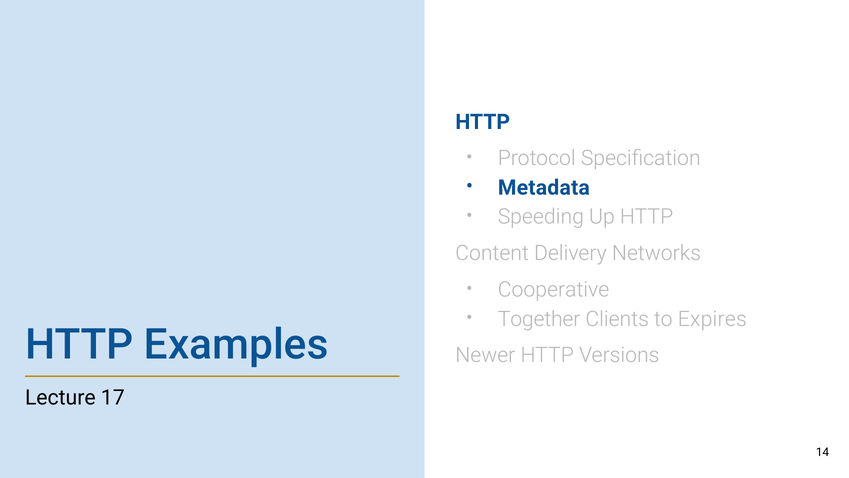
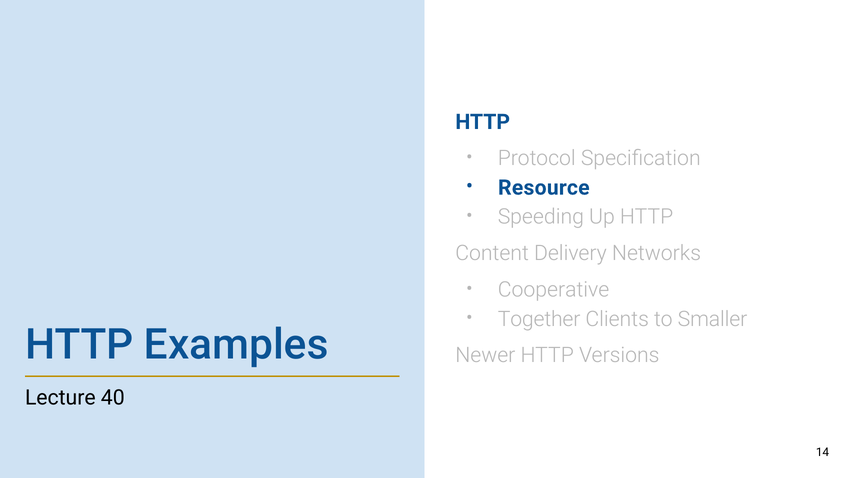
Metadata: Metadata -> Resource
Expires: Expires -> Smaller
17: 17 -> 40
